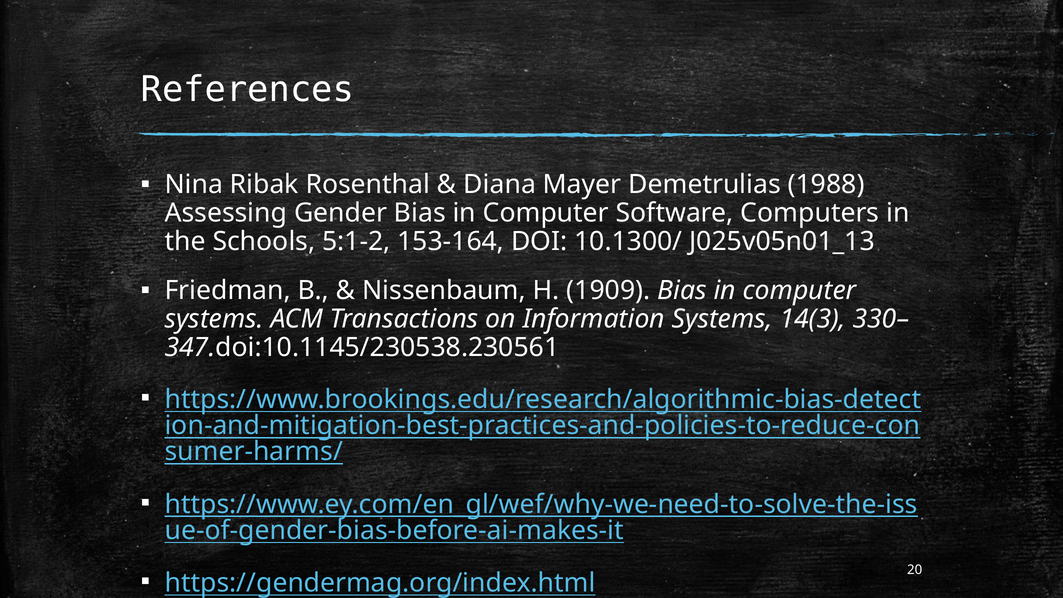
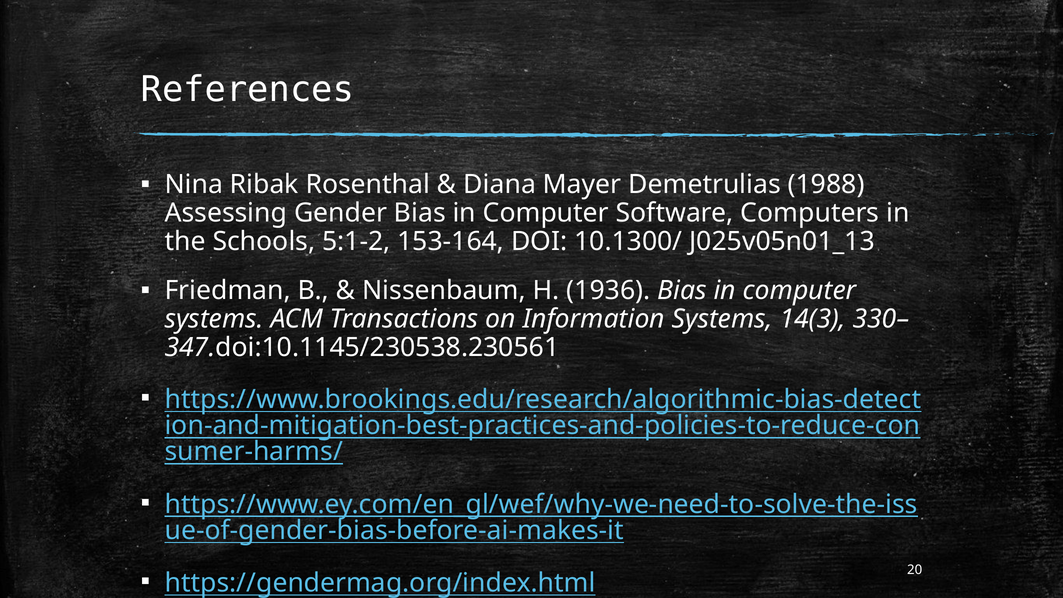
1909: 1909 -> 1936
